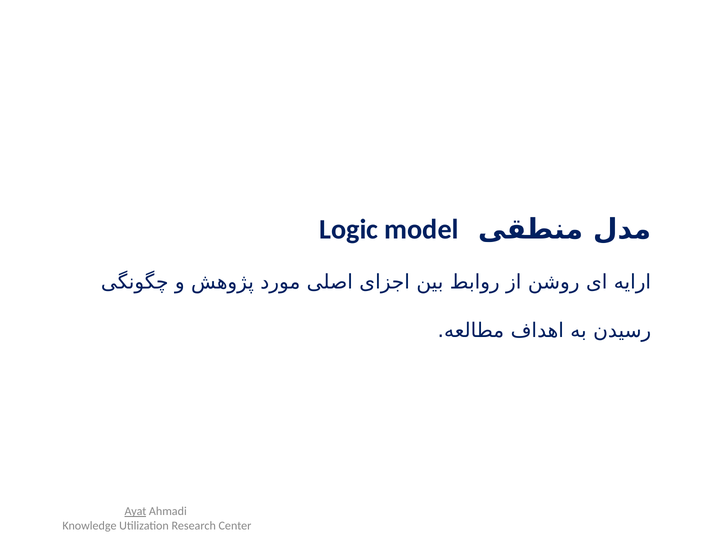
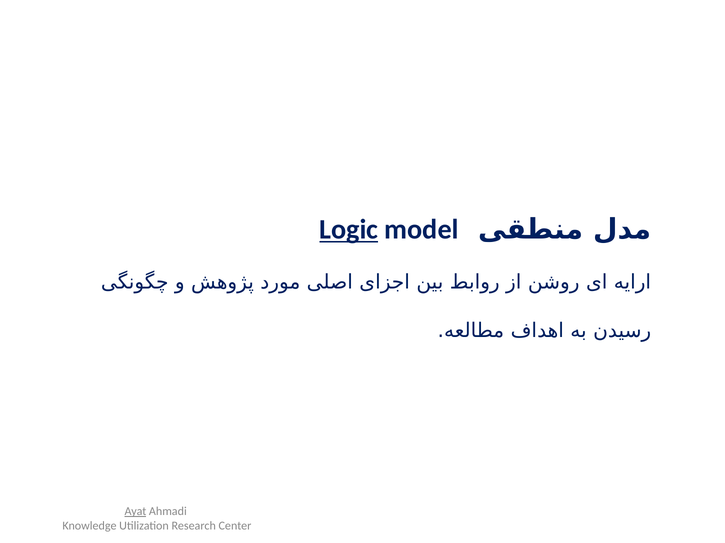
Logic underline: none -> present
